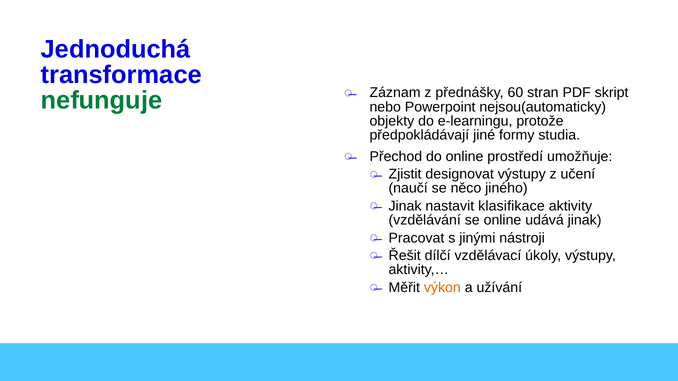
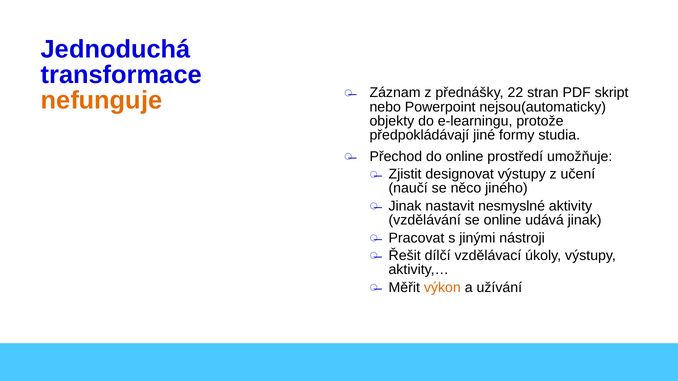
nefunguje colour: green -> orange
60: 60 -> 22
klasifikace: klasifikace -> nesmyslné
